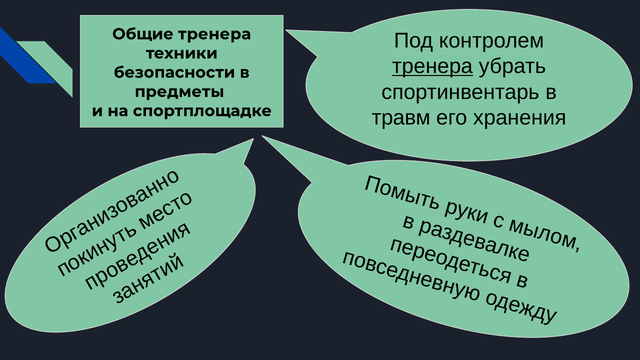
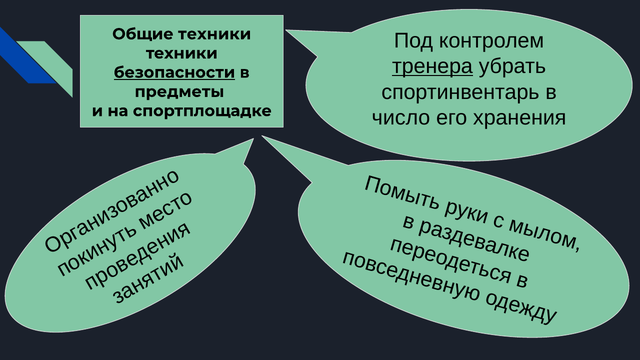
Общие тренера: тренера -> техники
безопасности underline: none -> present
травм: травм -> число
